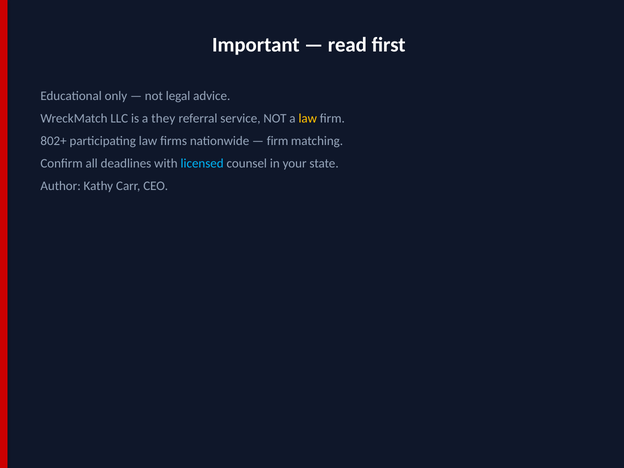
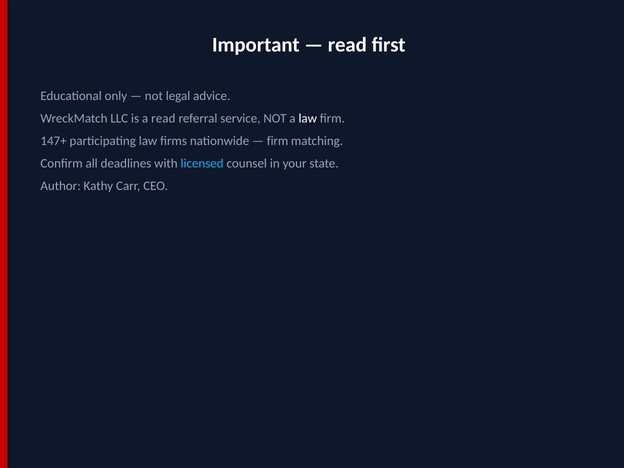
a they: they -> read
law at (308, 119) colour: yellow -> white
802+: 802+ -> 147+
